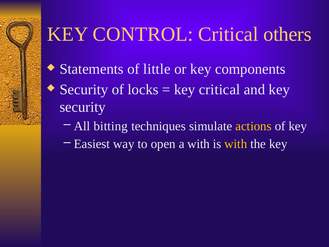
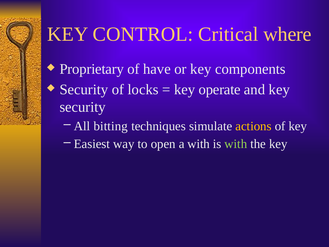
others: others -> where
Statements: Statements -> Proprietary
little: little -> have
key critical: critical -> operate
with at (236, 144) colour: yellow -> light green
